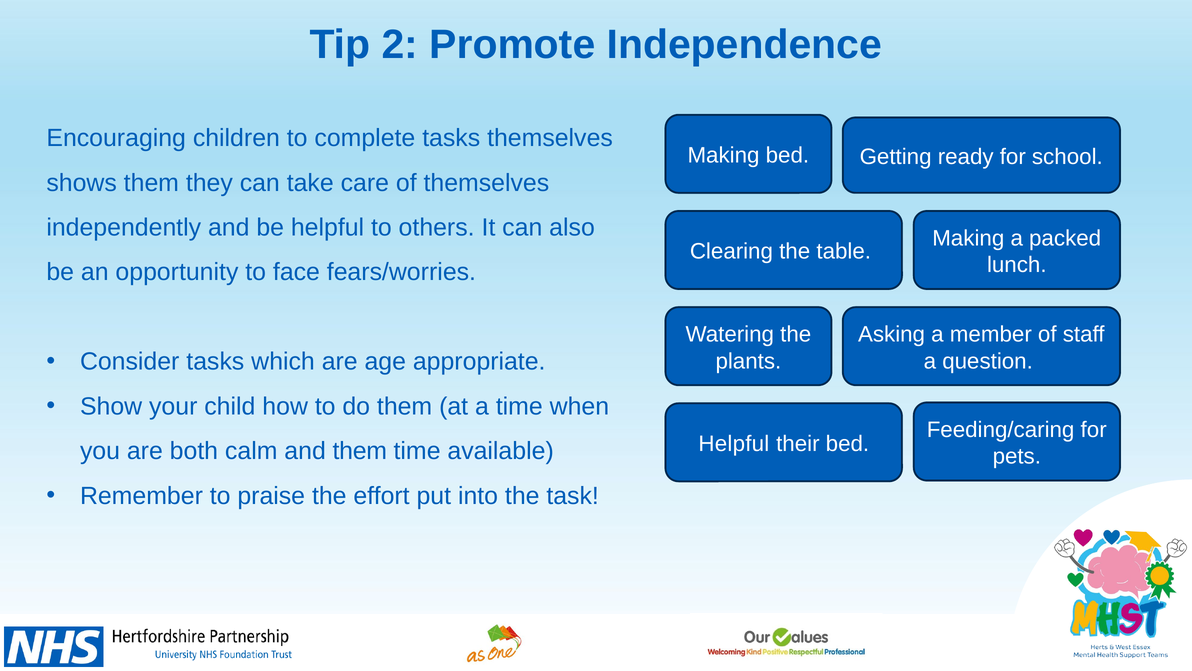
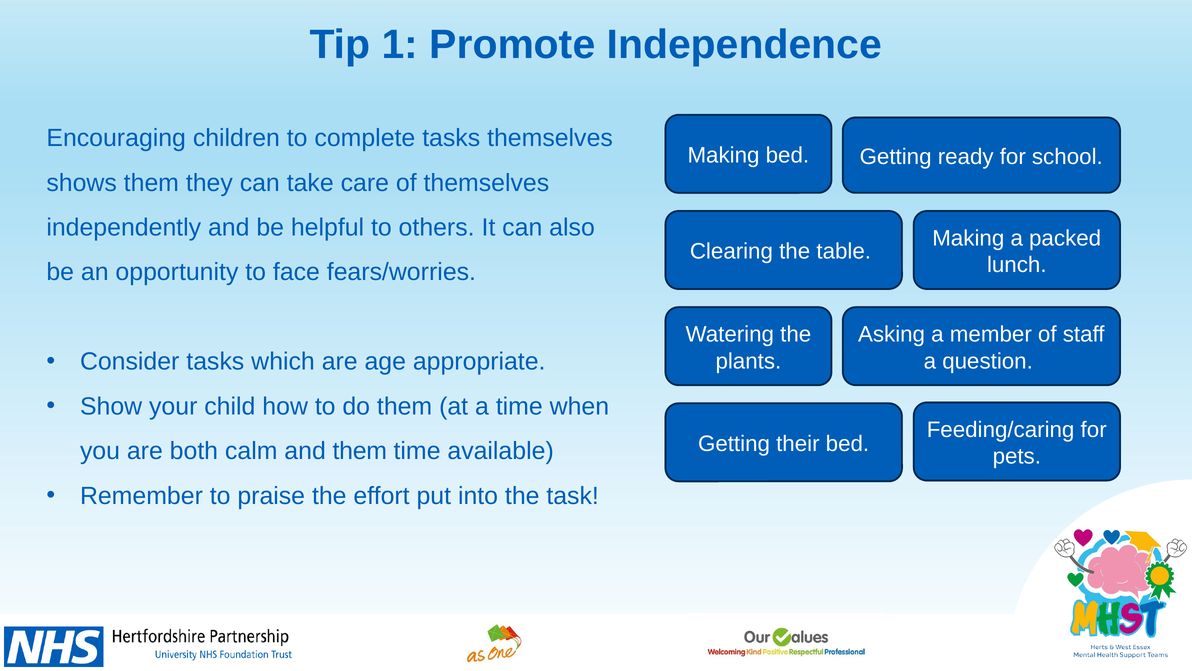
2: 2 -> 1
Helpful at (734, 444): Helpful -> Getting
